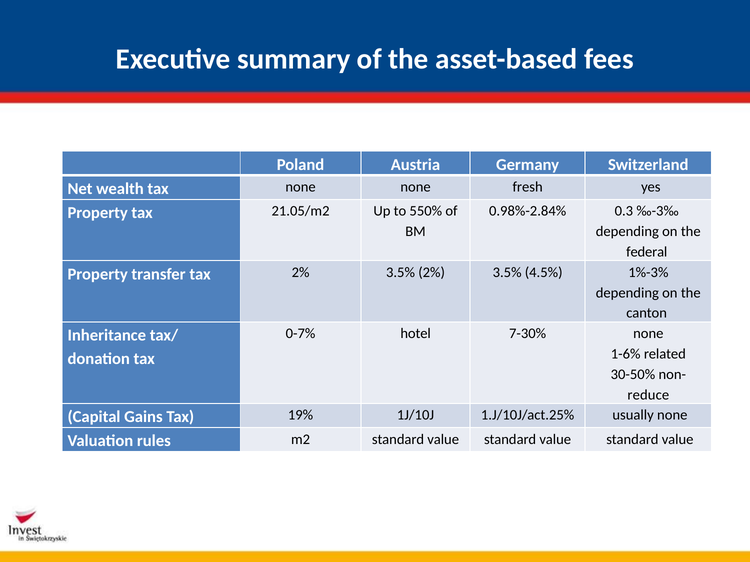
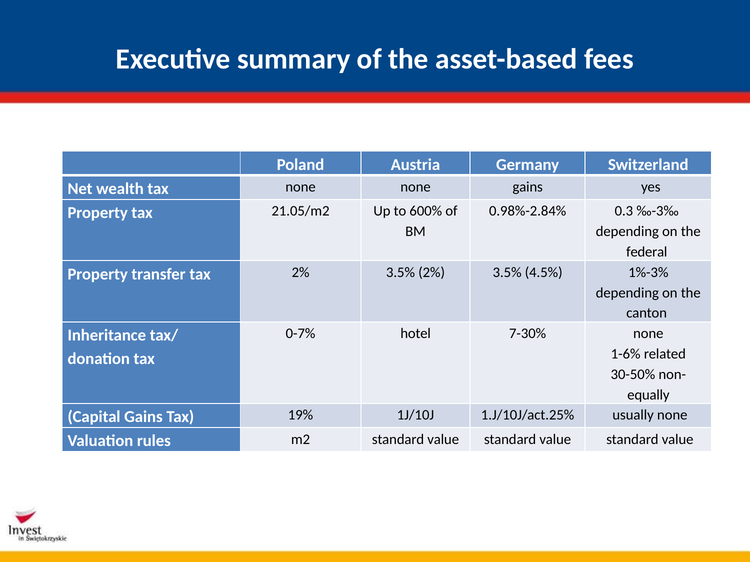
none fresh: fresh -> gains
550%: 550% -> 600%
reduce: reduce -> equally
